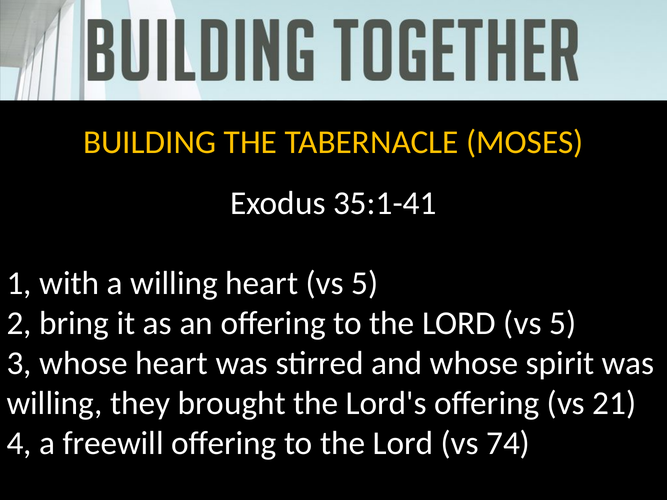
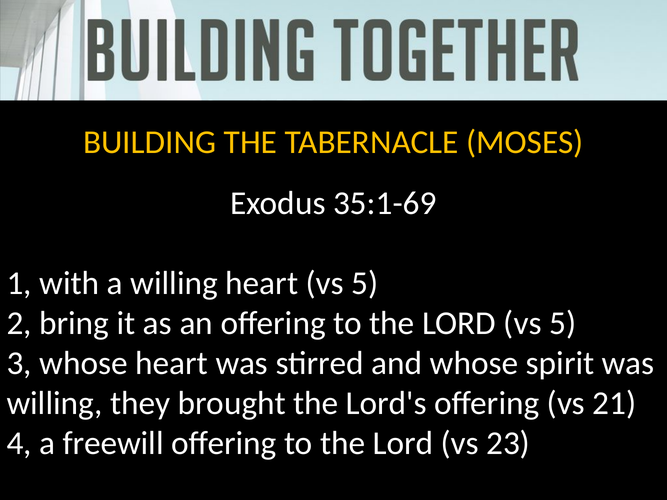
35:1-41: 35:1-41 -> 35:1-69
74: 74 -> 23
